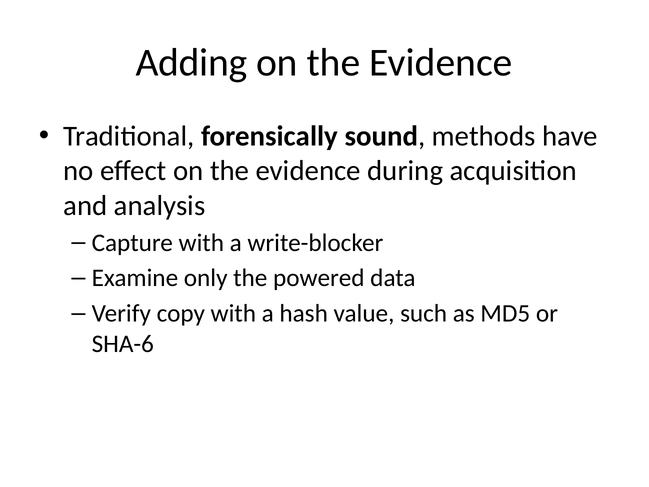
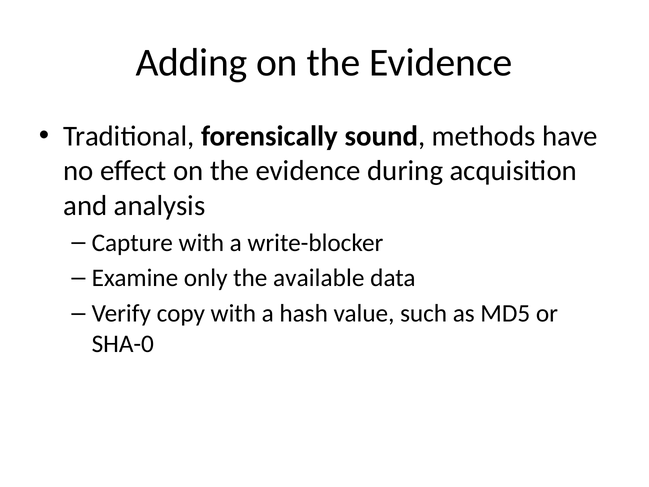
powered: powered -> available
SHA-6: SHA-6 -> SHA-0
